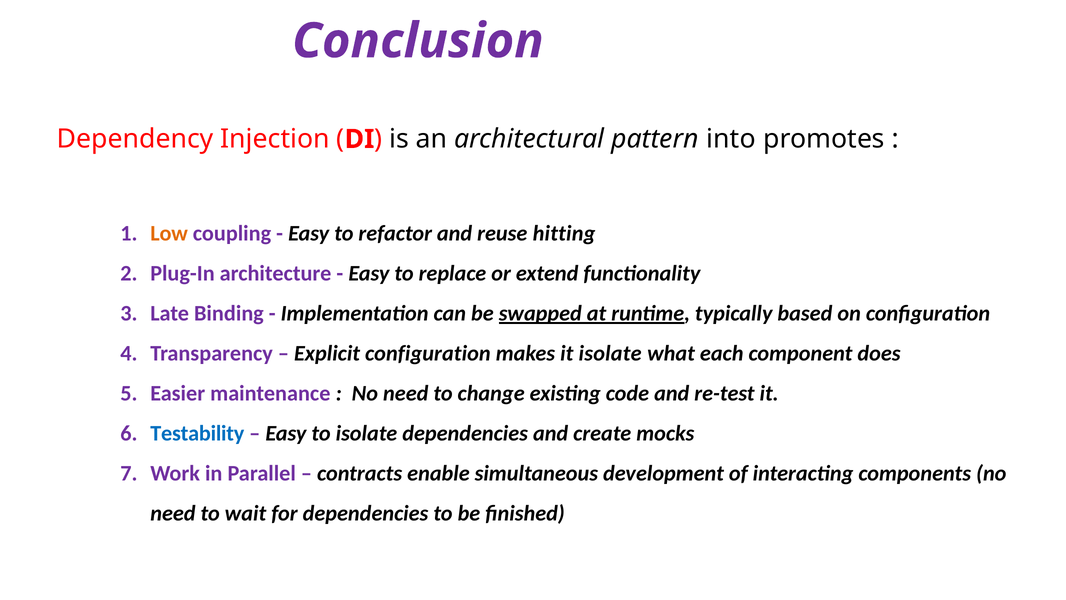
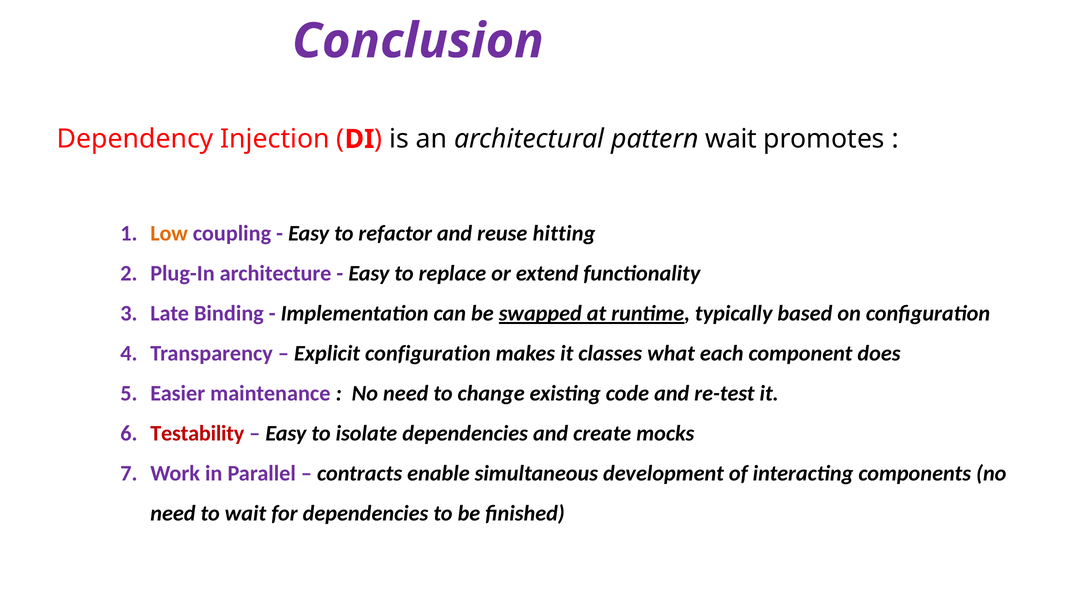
pattern into: into -> wait
it isolate: isolate -> classes
Testability colour: blue -> red
